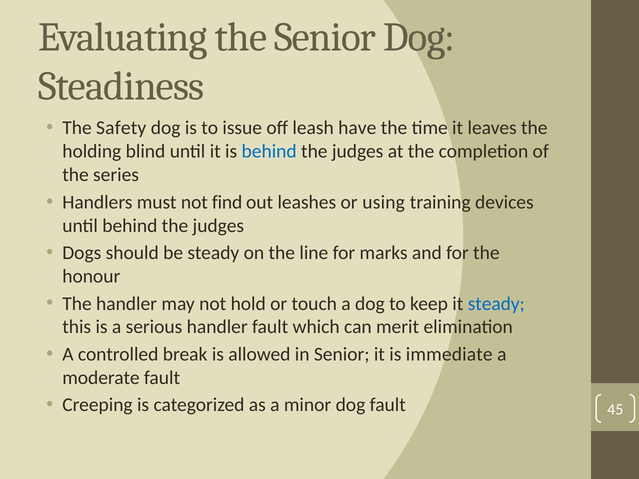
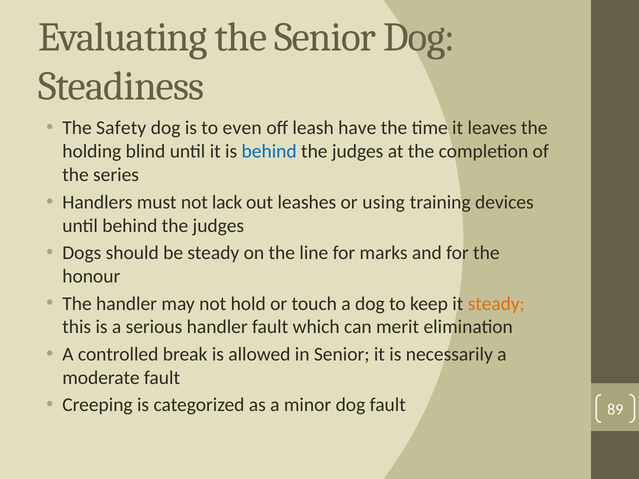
issue: issue -> even
find: find -> lack
steady at (496, 304) colour: blue -> orange
immediate: immediate -> necessarily
45: 45 -> 89
